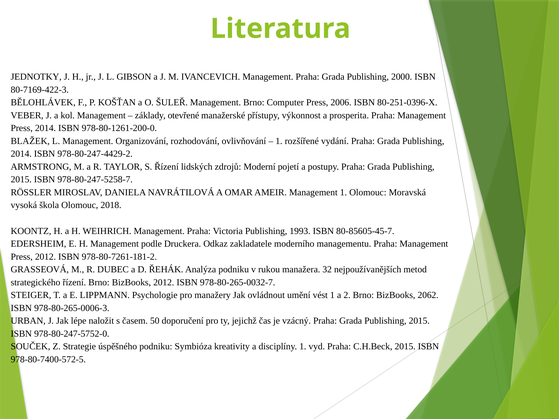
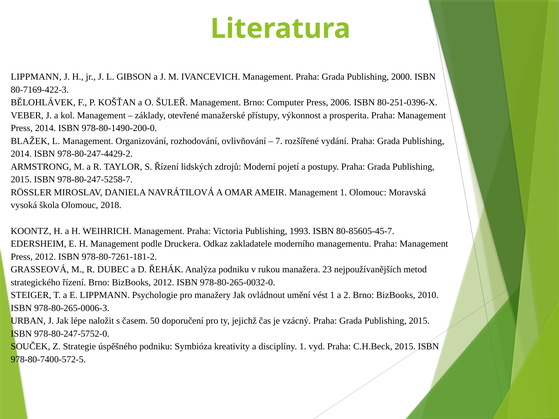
JEDNOTKY at (36, 77): JEDNOTKY -> LIPPMANN
978-80-1261-200-0: 978-80-1261-200-0 -> 978-80-1490-200-0
1 at (279, 141): 1 -> 7
32: 32 -> 23
978-80-265-0032-7: 978-80-265-0032-7 -> 978-80-265-0032-0
2062: 2062 -> 2010
